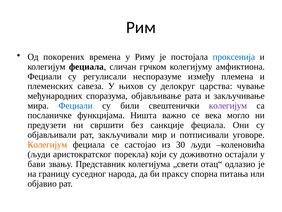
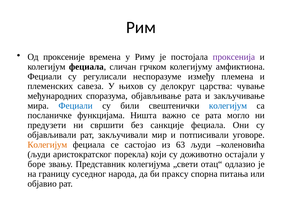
покорених: покорених -> проксеније
проксенија colour: blue -> purple
колегијум at (228, 105) colour: purple -> blue
се века: века -> рата
30: 30 -> 63
бави: бави -> боре
